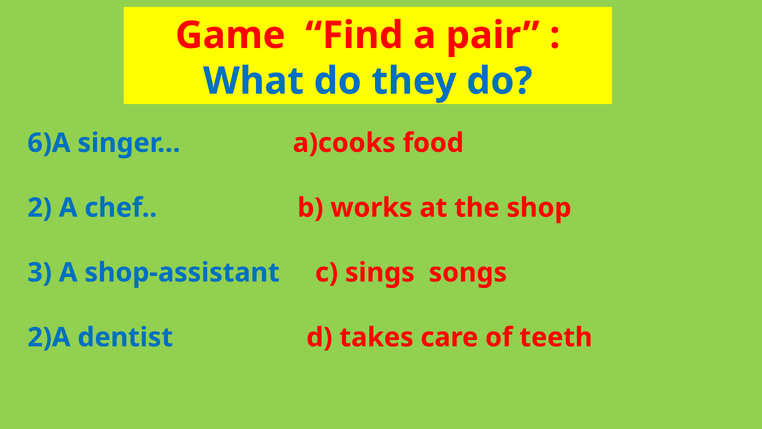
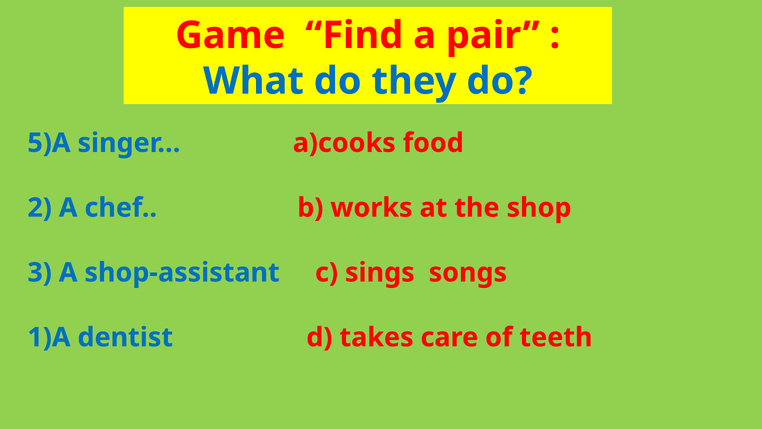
6)A: 6)A -> 5)A
2)A: 2)A -> 1)A
